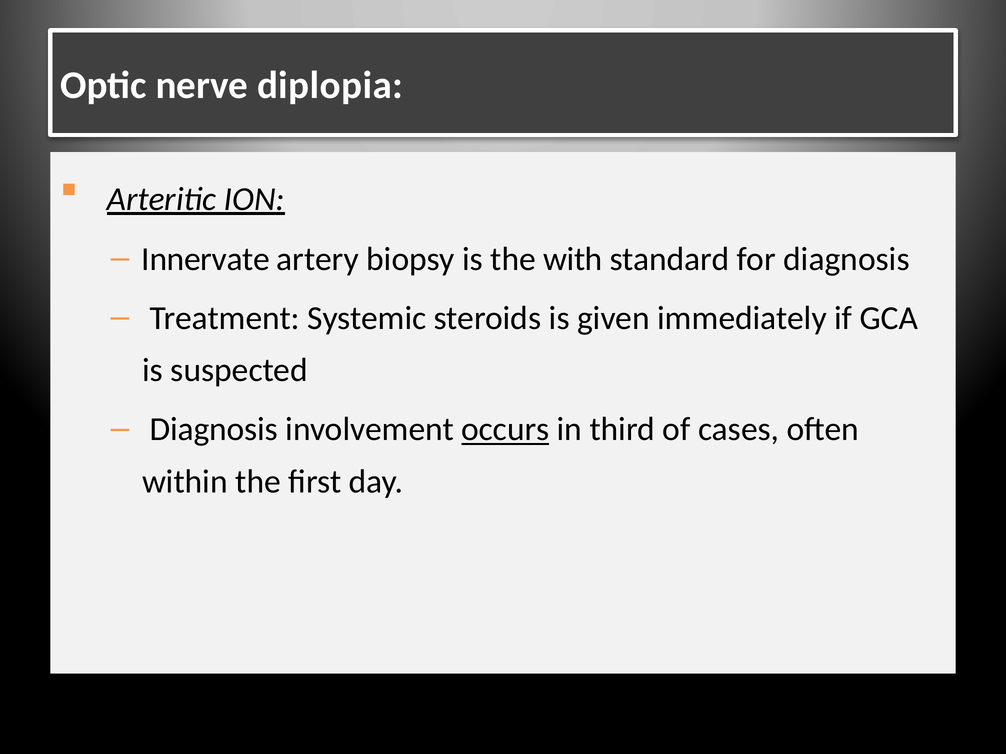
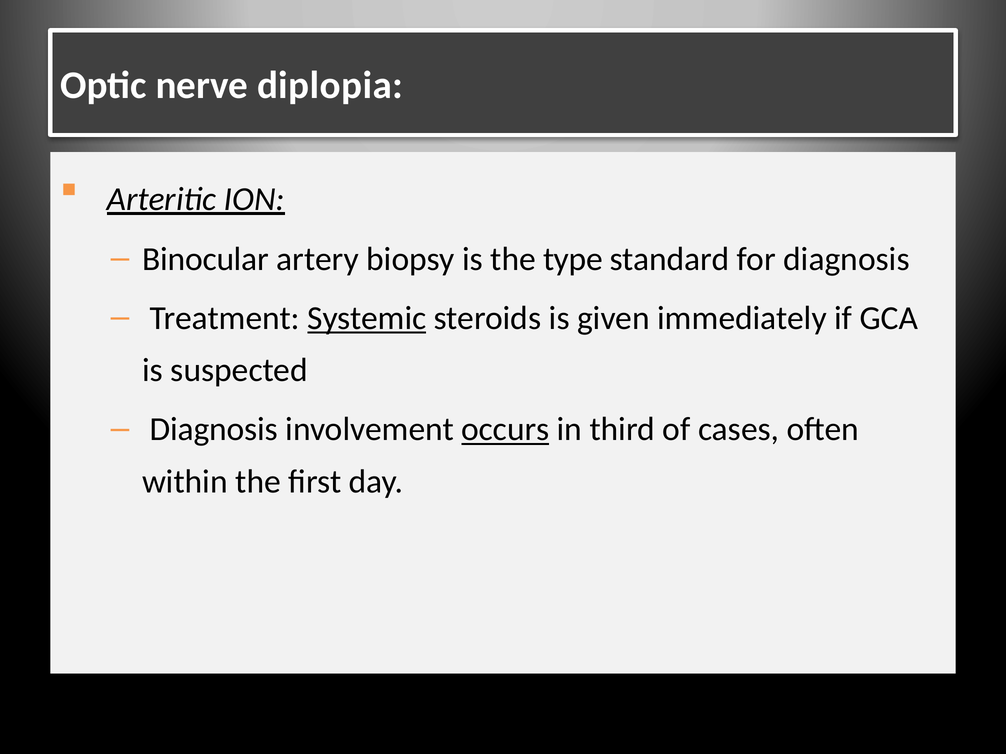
Innervate: Innervate -> Binocular
with: with -> type
Systemic underline: none -> present
